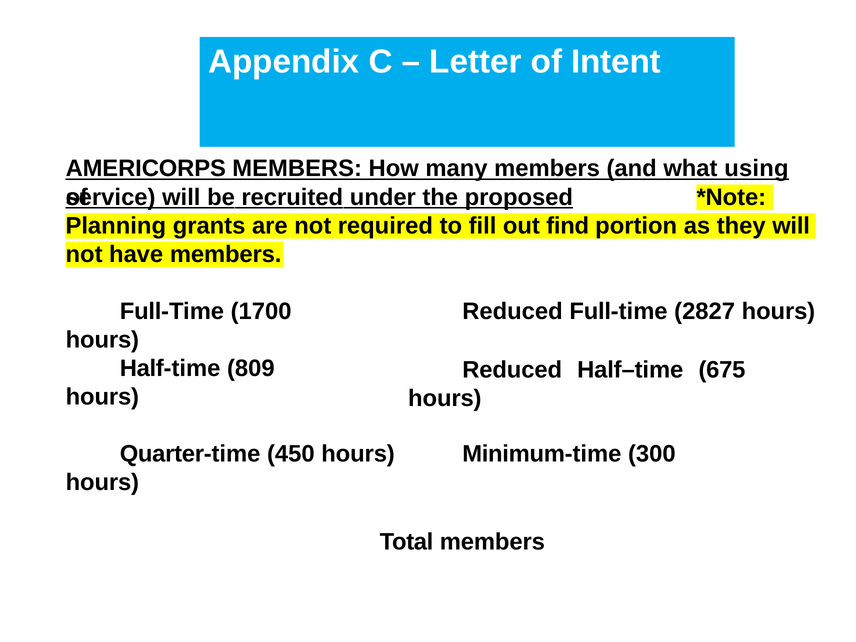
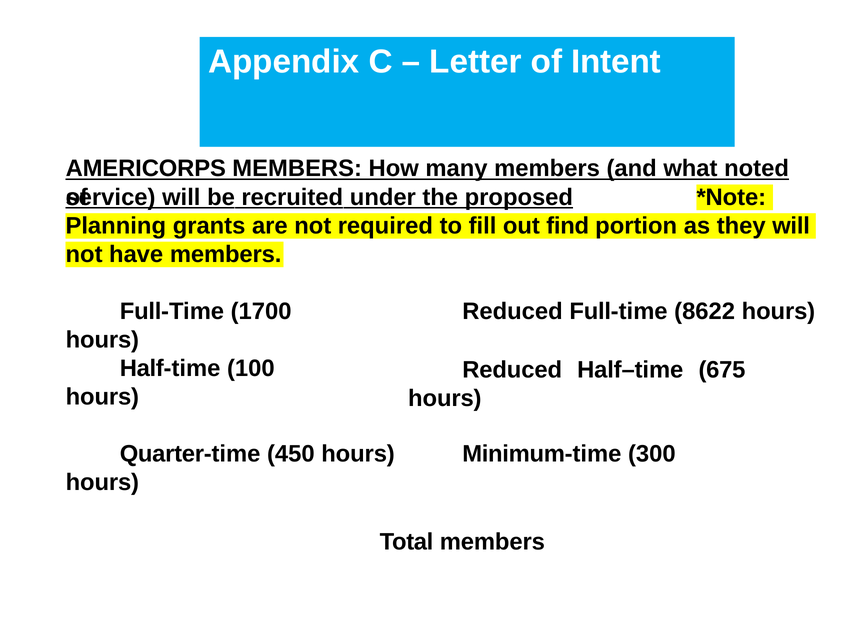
using: using -> noted
2827: 2827 -> 8622
809: 809 -> 100
